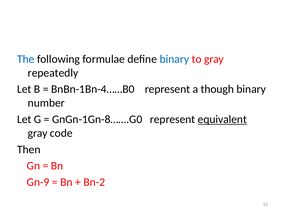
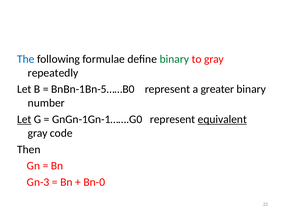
binary at (174, 59) colour: blue -> green
BnBn-1Bn-4……B0: BnBn-1Bn-4……B0 -> BnBn-1Bn-5……B0
though: though -> greater
Let at (24, 119) underline: none -> present
GnGn-1Gn-8…….G0: GnGn-1Gn-8…….G0 -> GnGn-1Gn-1…….G0
Gn-9: Gn-9 -> Gn-3
Bn-2: Bn-2 -> Bn-0
